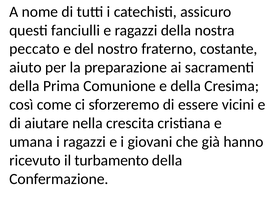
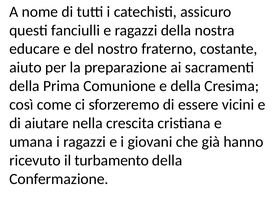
peccato: peccato -> educare
